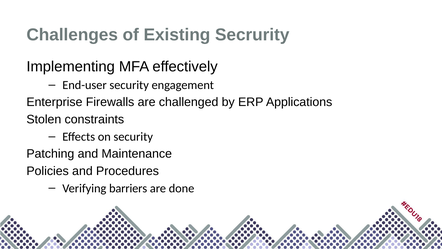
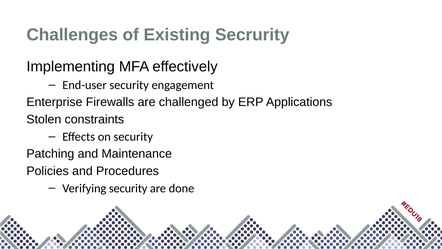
Verifying barriers: barriers -> security
